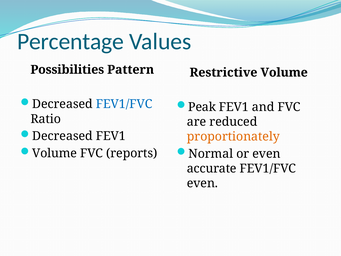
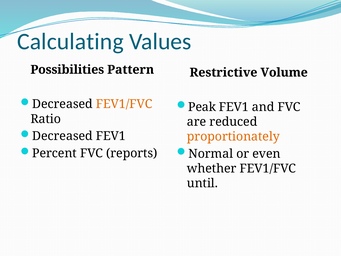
Percentage: Percentage -> Calculating
FEV1/FVC at (124, 104) colour: blue -> orange
Volume at (55, 153): Volume -> Percent
accurate: accurate -> whether
even at (202, 183): even -> until
